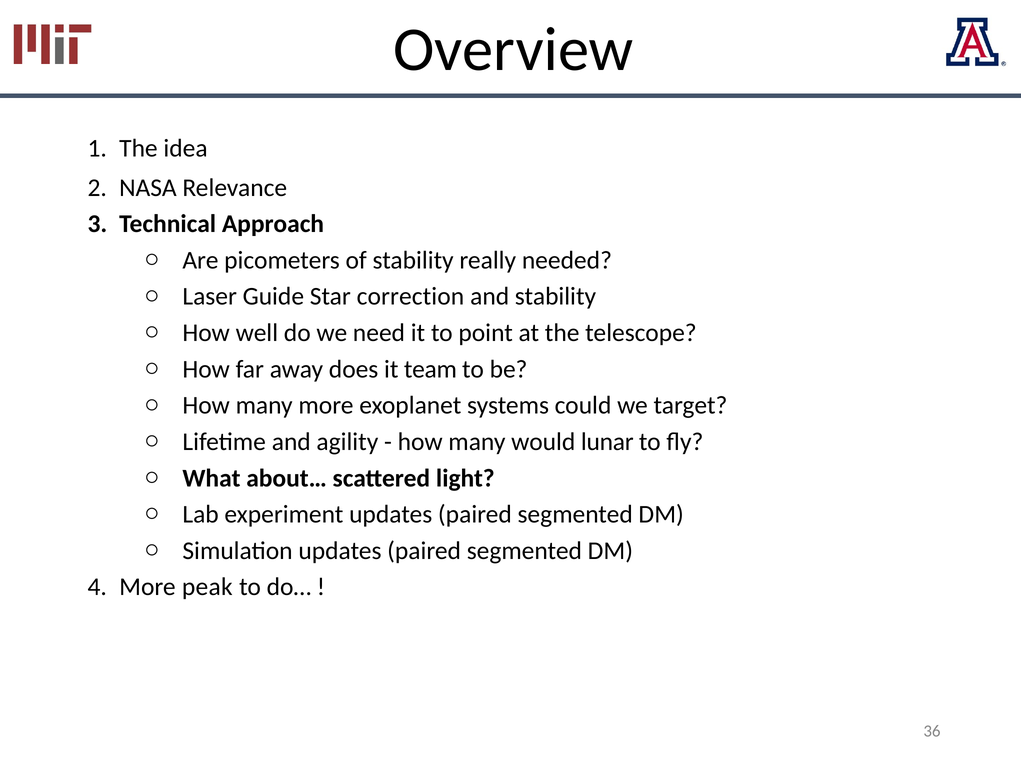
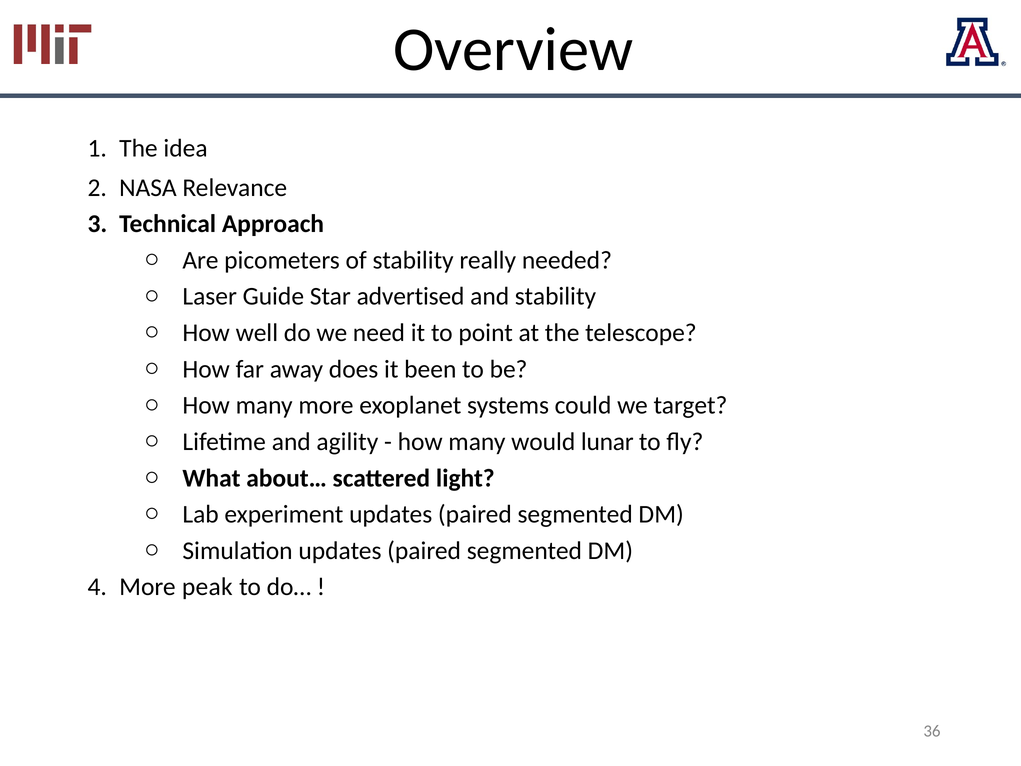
correction: correction -> advertised
team: team -> been
